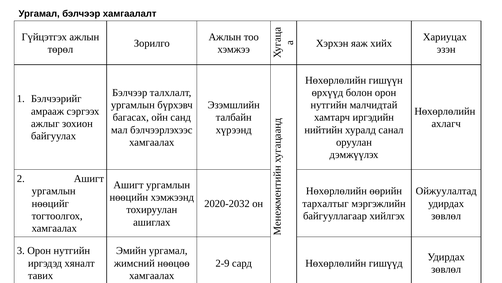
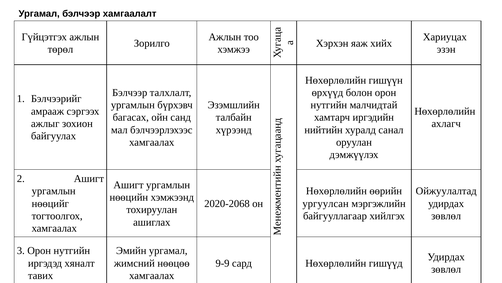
2020-2032: 2020-2032 -> 2020-2068
тархалтыг: тархалтыг -> ургуулсан
2-9: 2-9 -> 9-9
